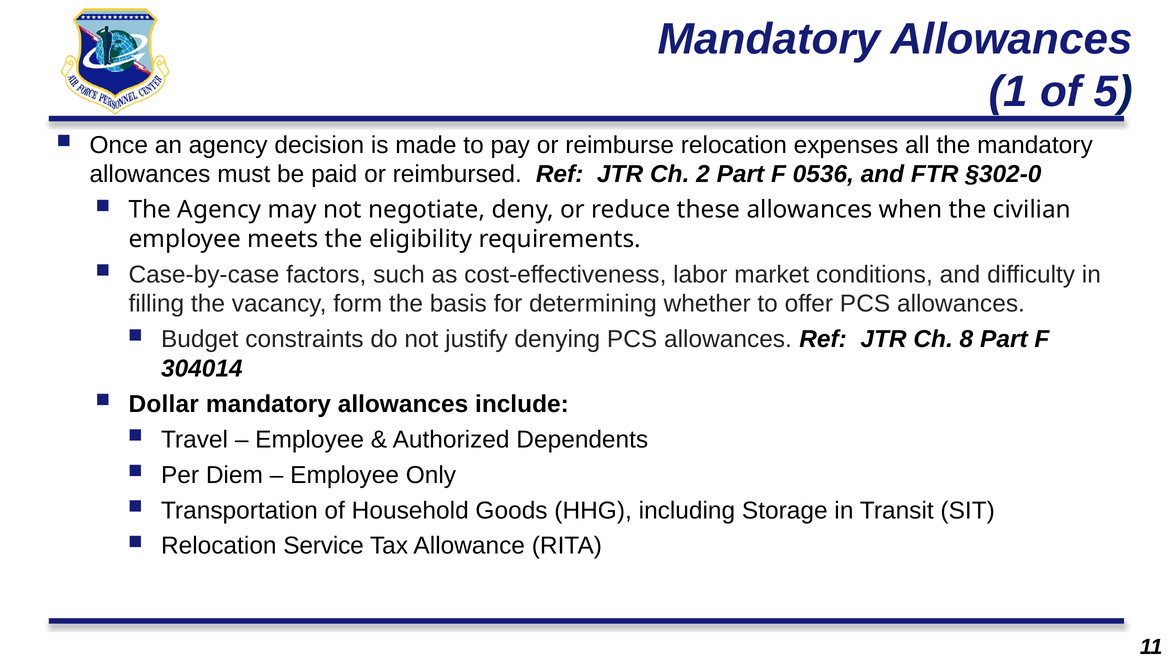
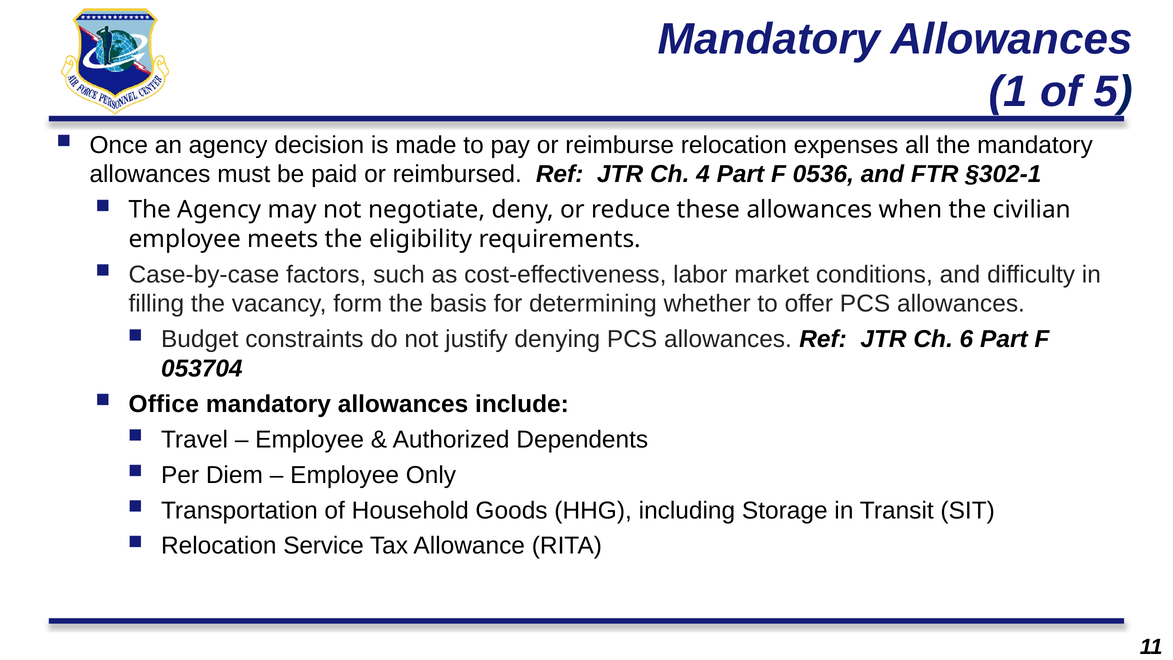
2: 2 -> 4
§302-0: §302-0 -> §302-1
8: 8 -> 6
304014: 304014 -> 053704
Dollar: Dollar -> Office
